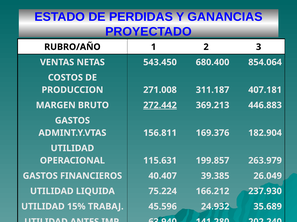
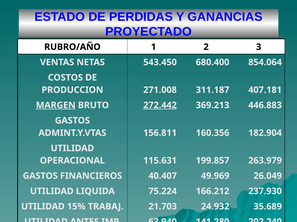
MARGEN underline: none -> present
169.376: 169.376 -> 160.356
39.385: 39.385 -> 49.969
45.596: 45.596 -> 21.703
